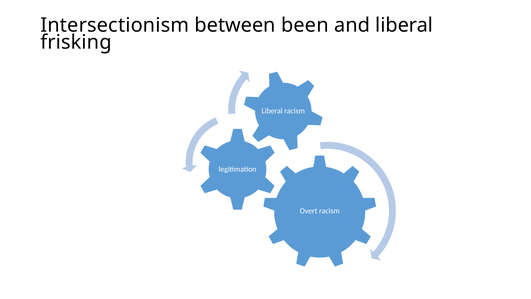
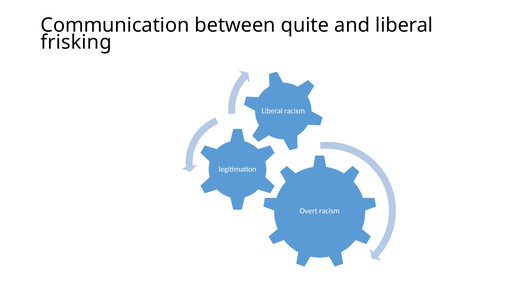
Intersectionism: Intersectionism -> Communication
been: been -> quite
